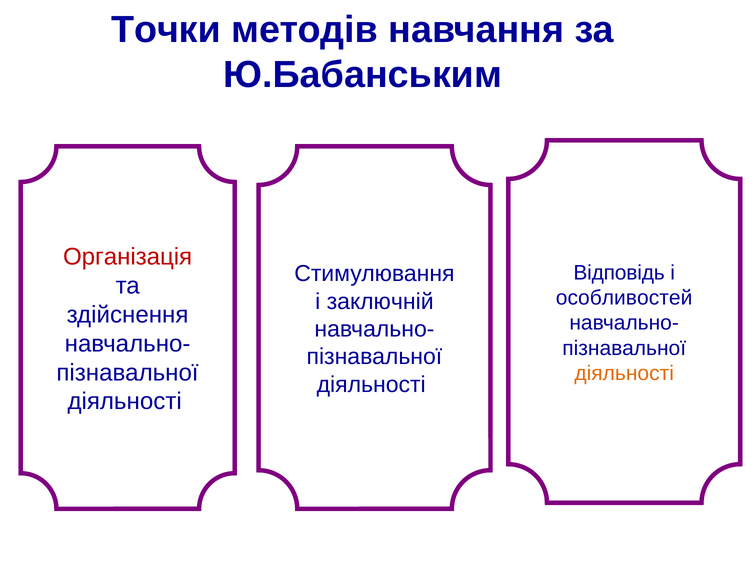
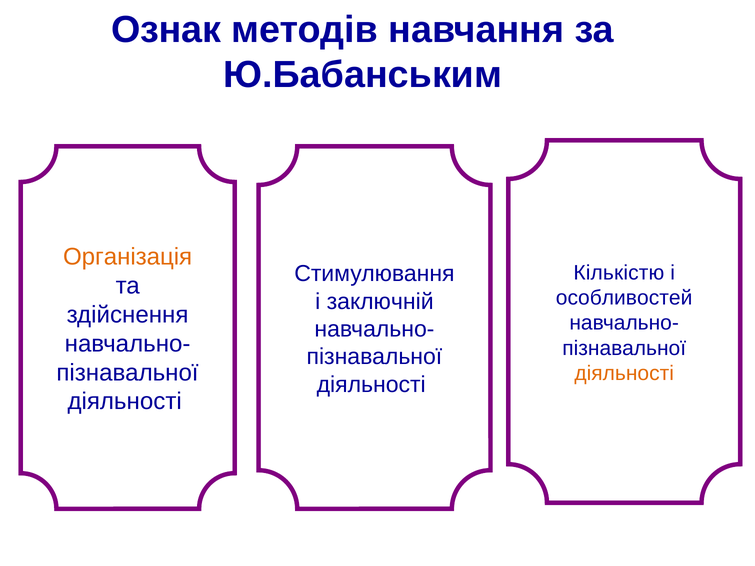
Точки: Точки -> Ознак
Організація colour: red -> orange
Відповідь: Відповідь -> Кількістю
